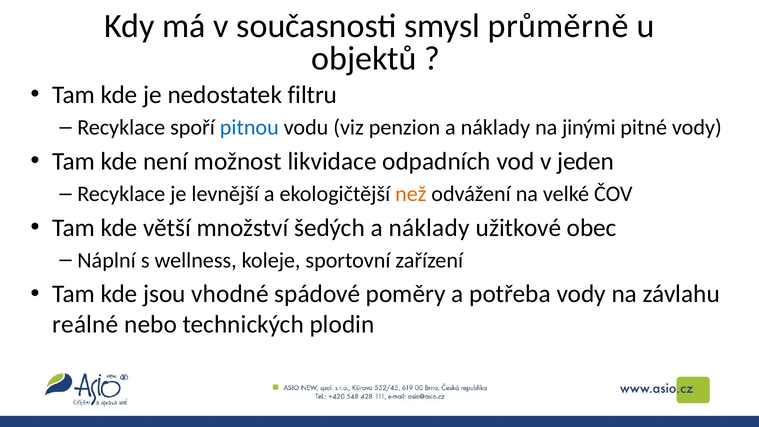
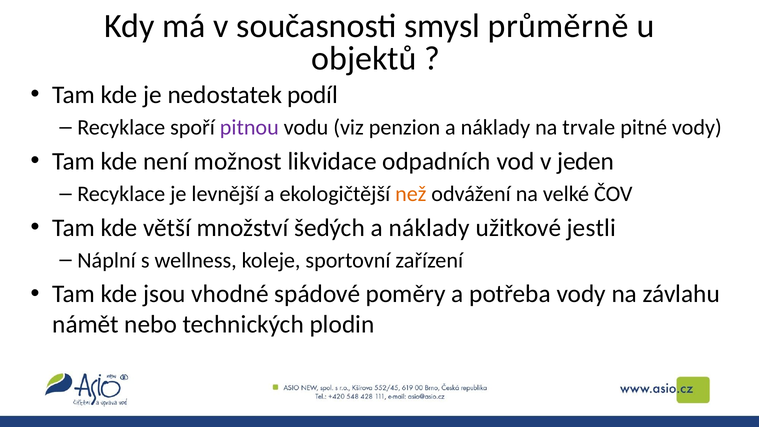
filtru: filtru -> podíl
pitnou colour: blue -> purple
jinými: jinými -> trvale
obec: obec -> jestli
reálné: reálné -> námět
